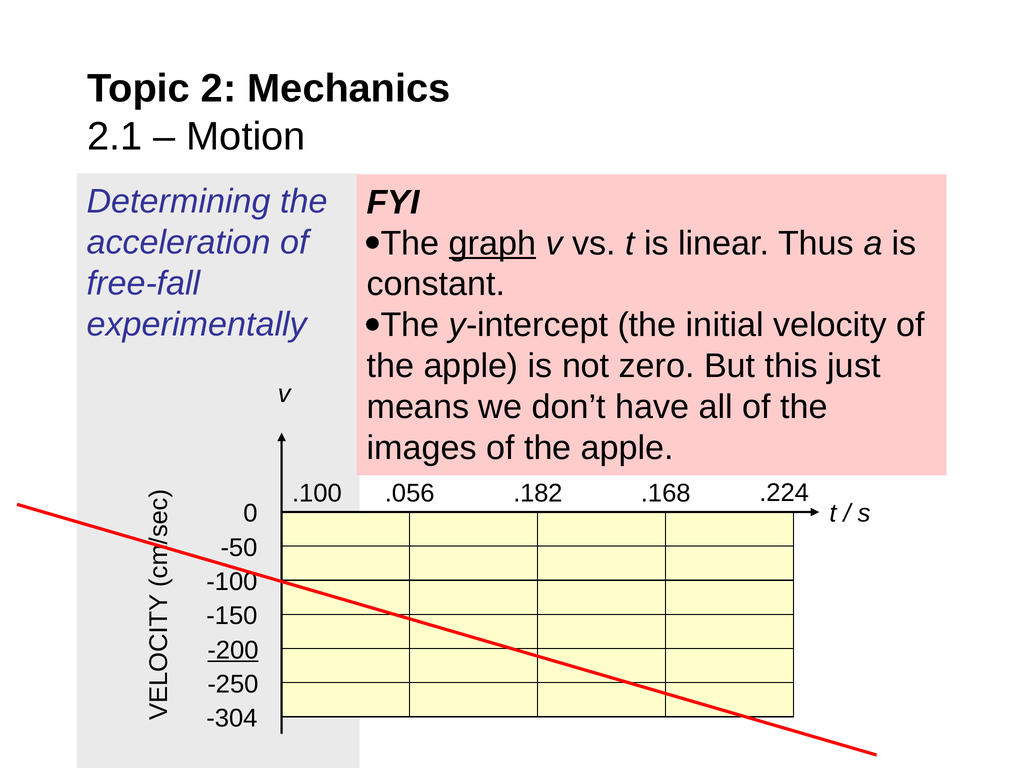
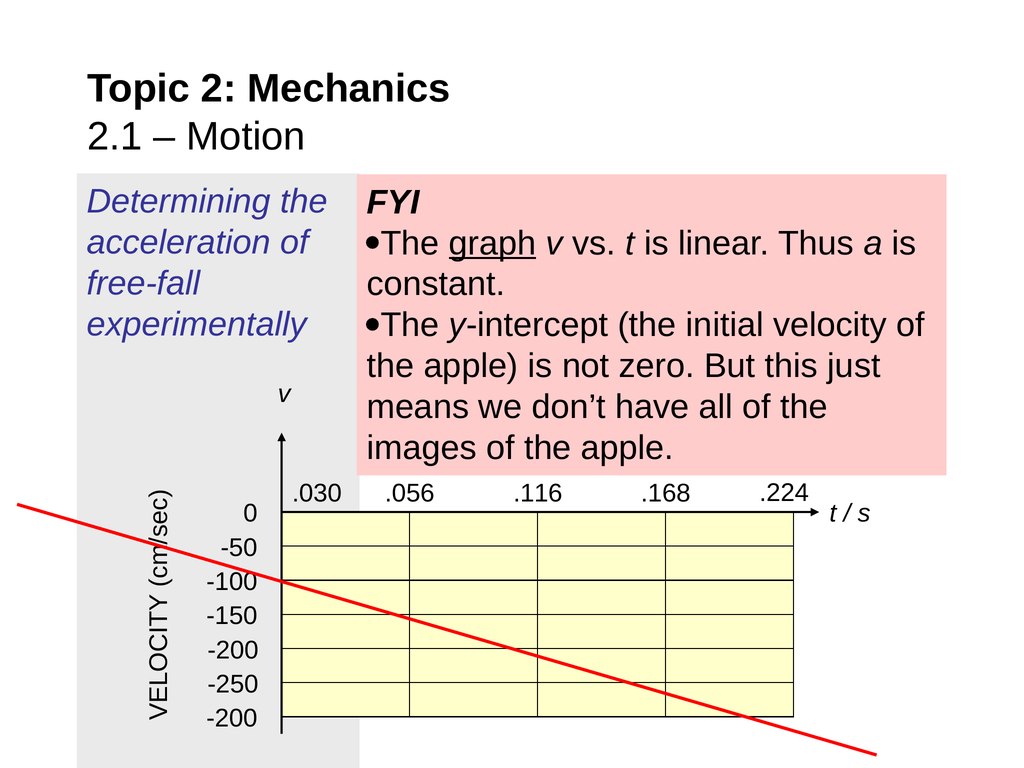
.100: .100 -> .030
.182: .182 -> .116
-200 at (233, 650) underline: present -> none
-304 at (232, 718): -304 -> -200
